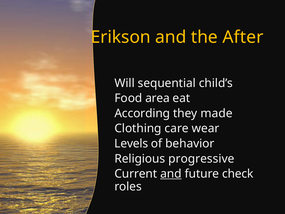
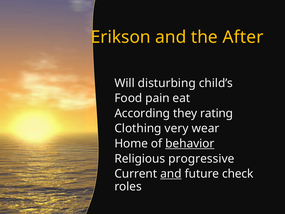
sequential: sequential -> disturbing
area: area -> pain
made: made -> rating
care: care -> very
Levels: Levels -> Home
behavior underline: none -> present
